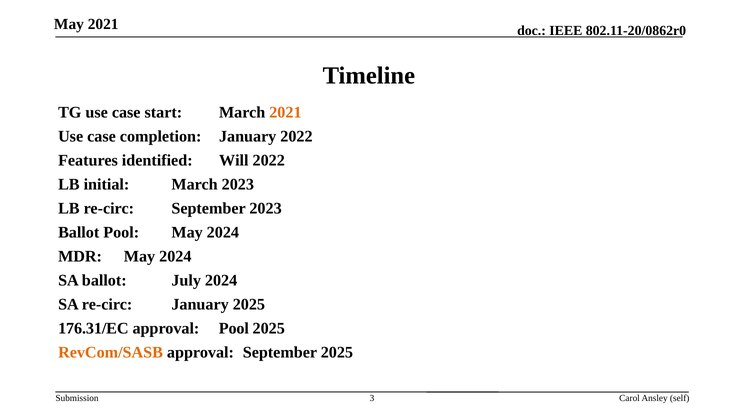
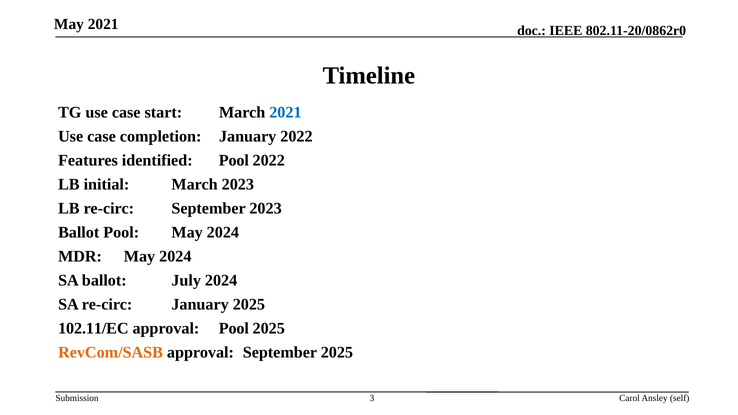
2021 at (285, 112) colour: orange -> blue
identified Will: Will -> Pool
176.31/EC: 176.31/EC -> 102.11/EC
